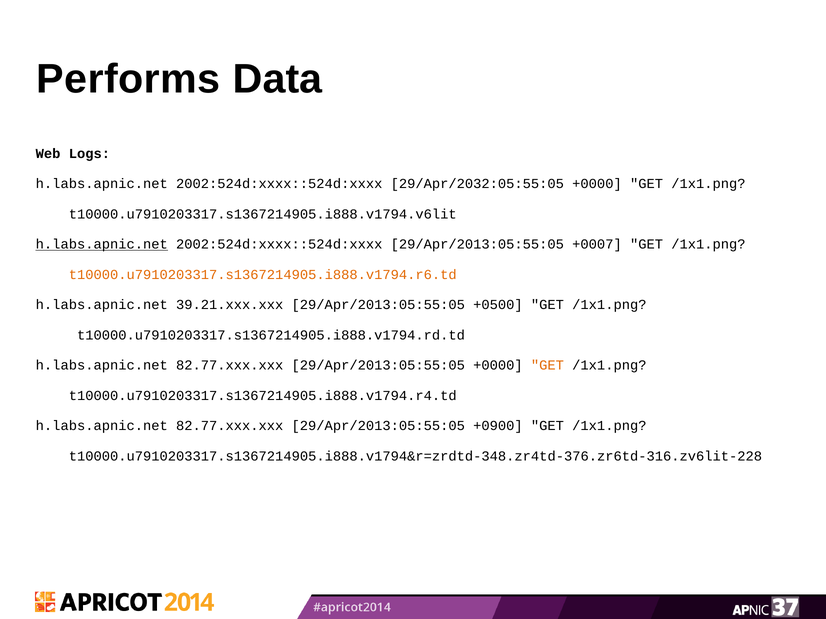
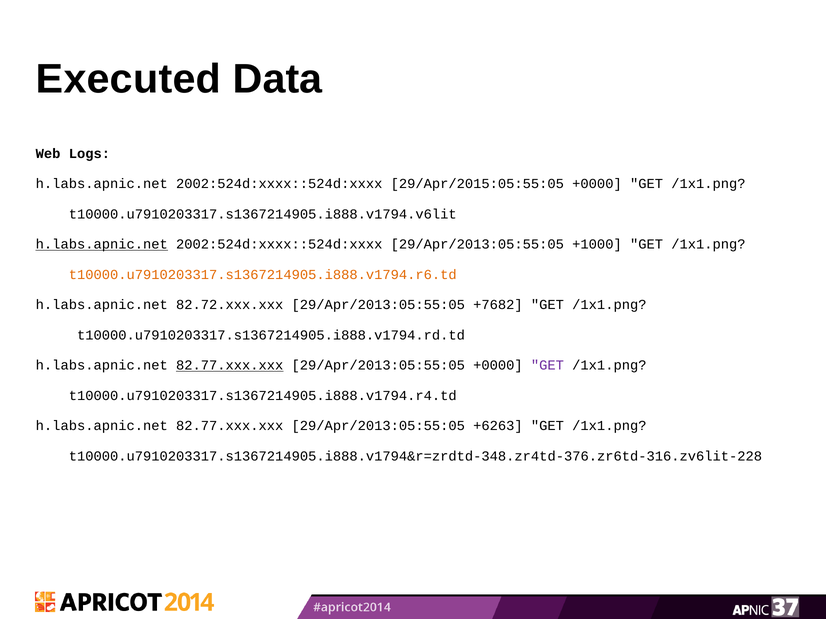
Performs: Performs -> Executed
29/Apr/2032:05:55:05: 29/Apr/2032:05:55:05 -> 29/Apr/2015:05:55:05
+0007: +0007 -> +1000
39.21.xxx.xxx: 39.21.xxx.xxx -> 82.72.xxx.xxx
+0500: +0500 -> +7682
82.77.xxx.xxx at (230, 366) underline: none -> present
GET at (547, 366) colour: orange -> purple
+0900: +0900 -> +6263
